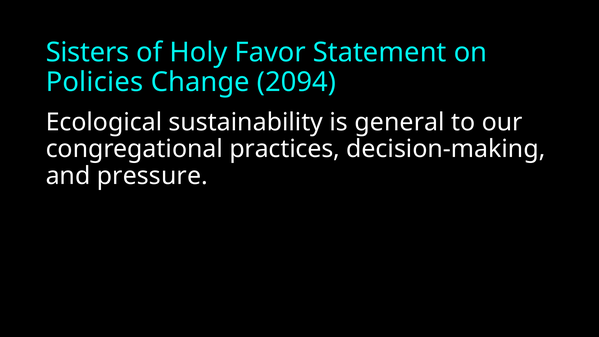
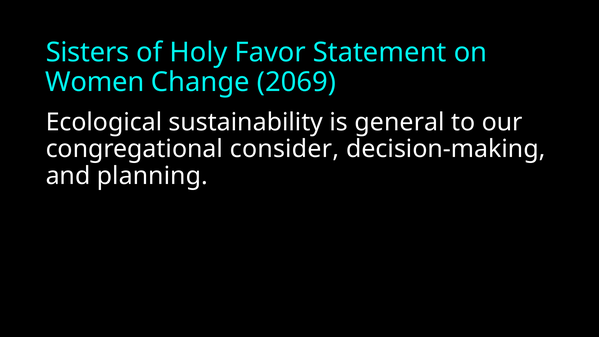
Policies: Policies -> Women
2094: 2094 -> 2069
practices: practices -> consider
pressure: pressure -> planning
